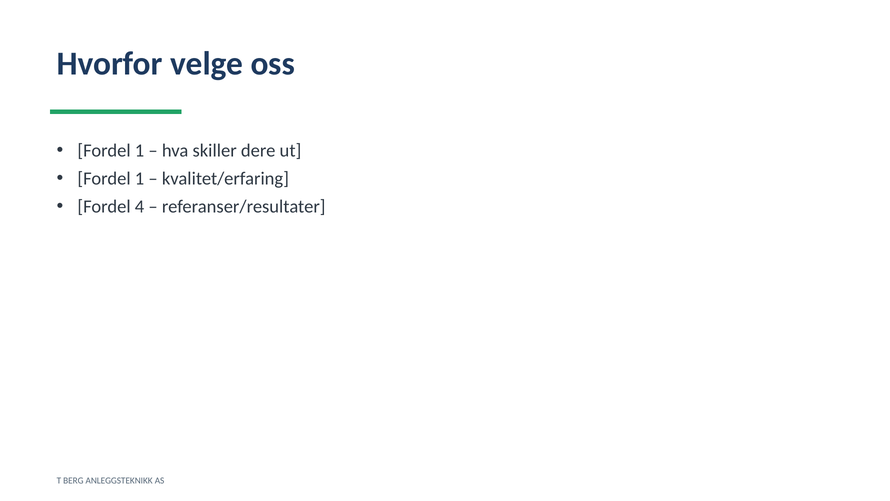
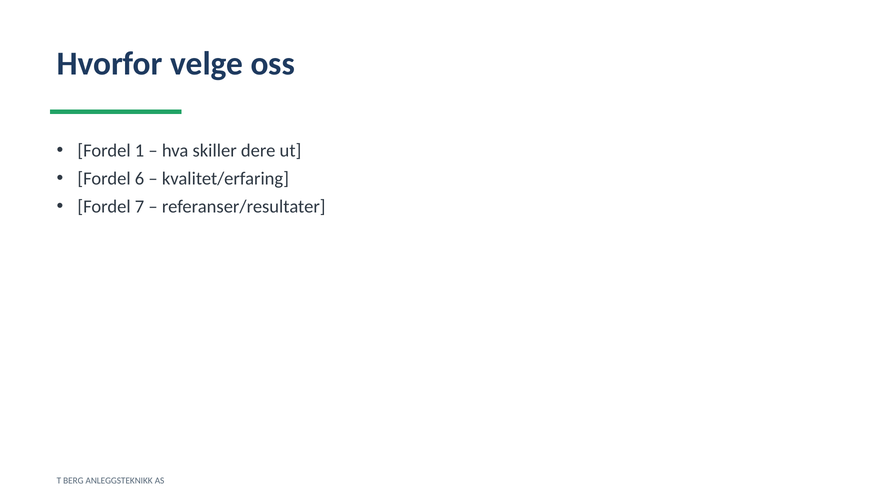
1 at (140, 179): 1 -> 6
4: 4 -> 7
